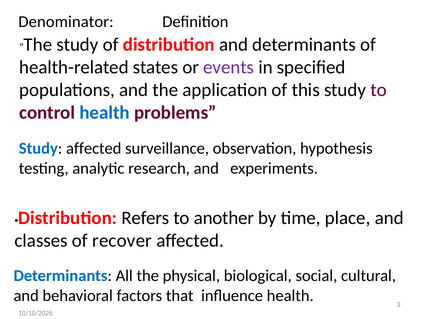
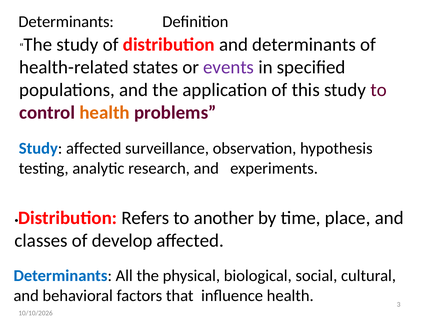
Denominator at (66, 22): Denominator -> Determinants
health at (105, 113) colour: blue -> orange
recover: recover -> develop
